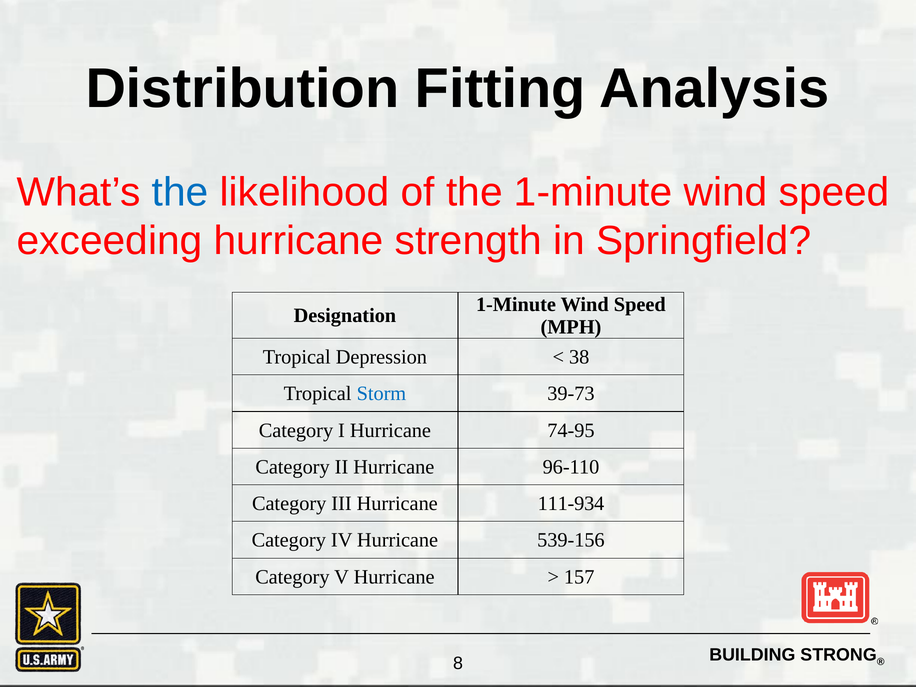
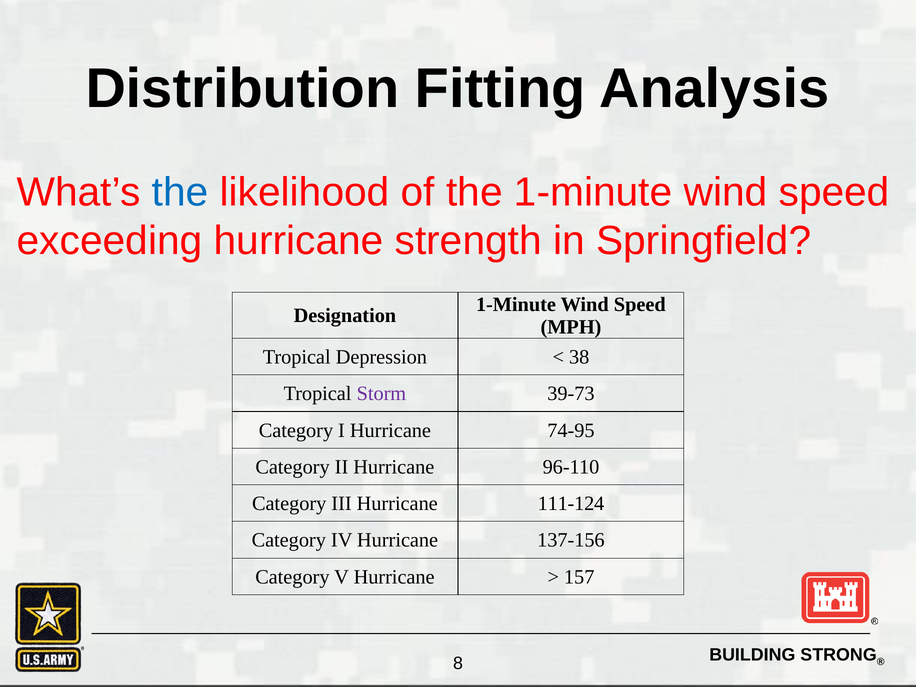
Storm colour: blue -> purple
111-934: 111-934 -> 111-124
539-156: 539-156 -> 137-156
